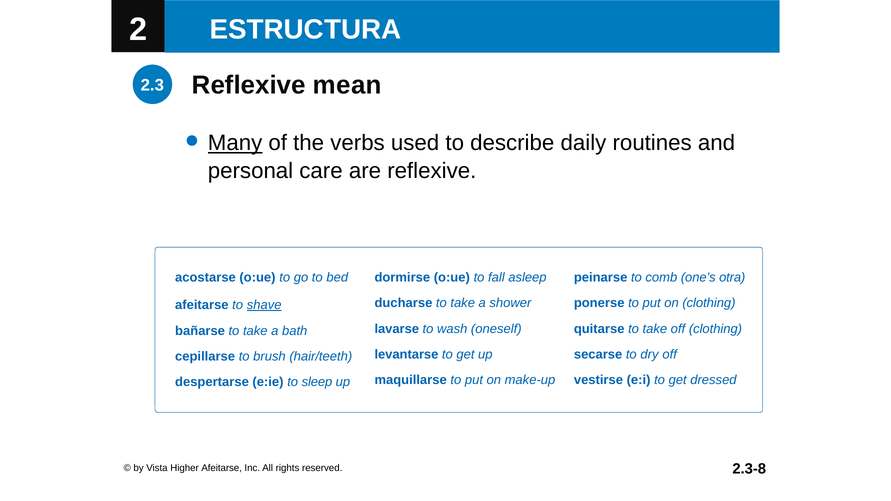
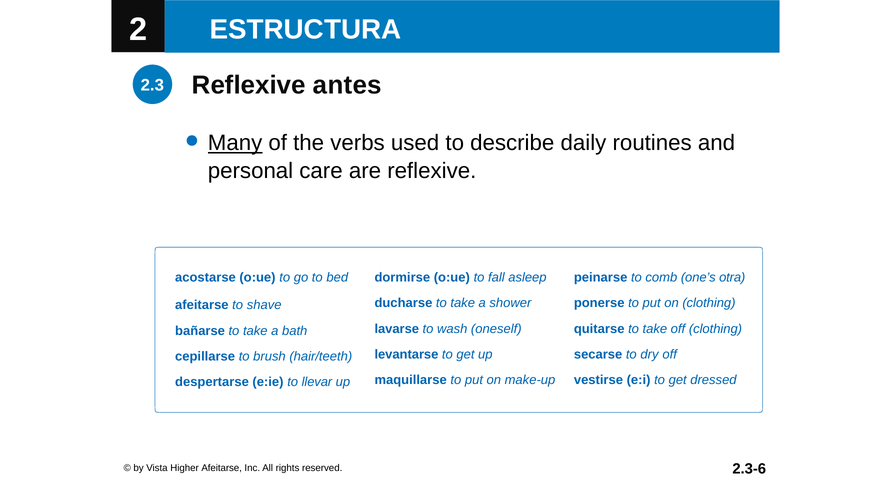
mean: mean -> antes
shave underline: present -> none
sleep: sleep -> llevar
2.3-8: 2.3-8 -> 2.3-6
